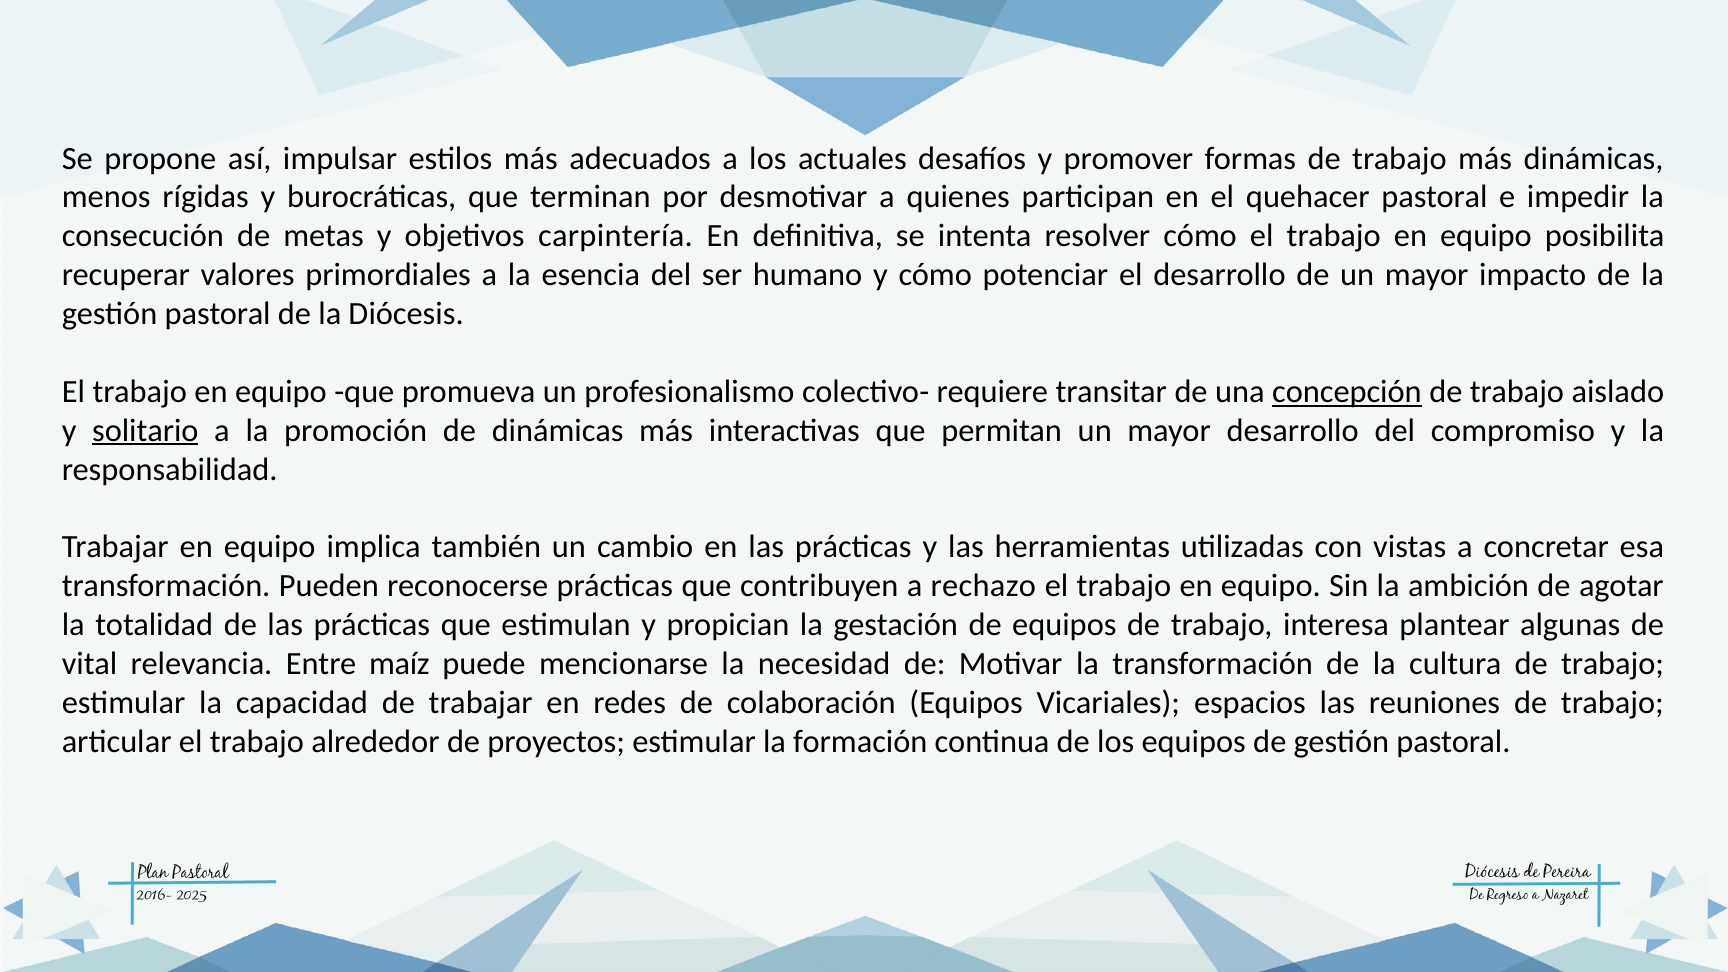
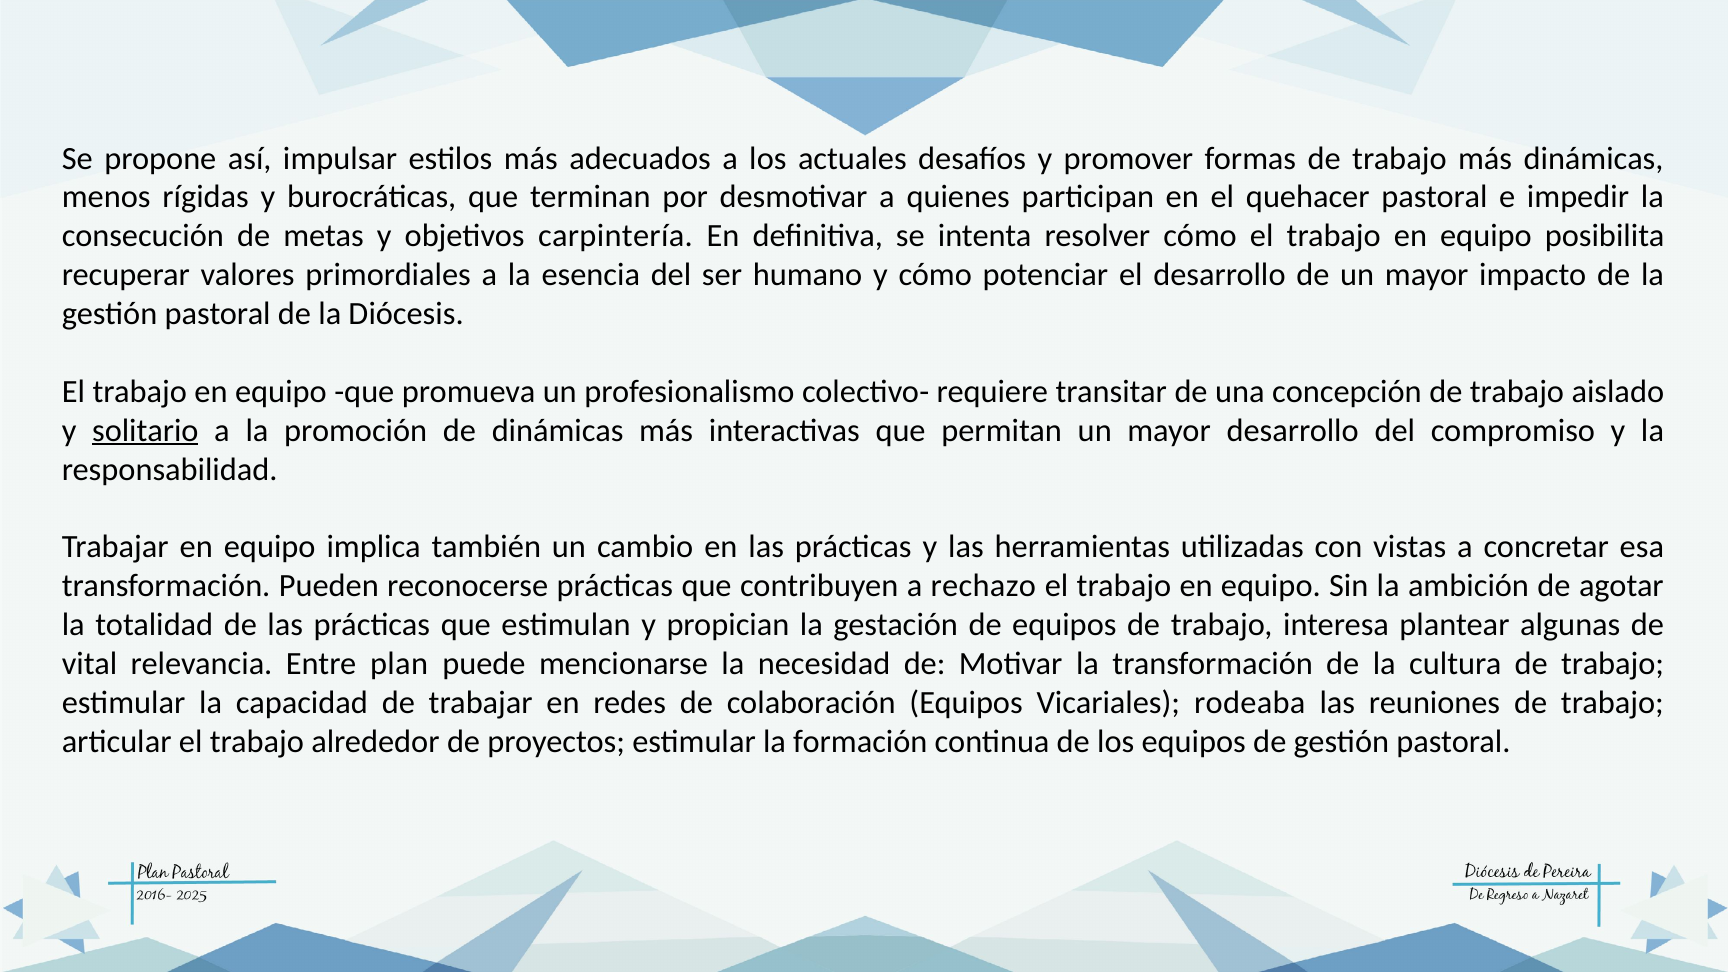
concepción underline: present -> none
maíz: maíz -> plan
espacios: espacios -> rodeaba
